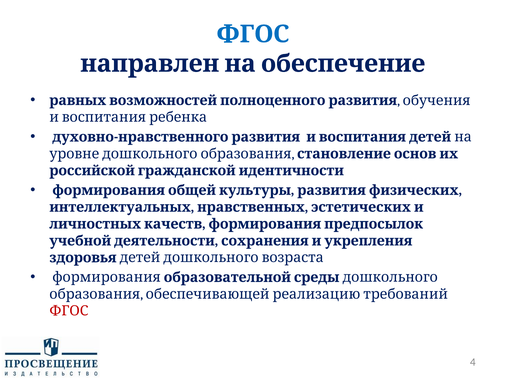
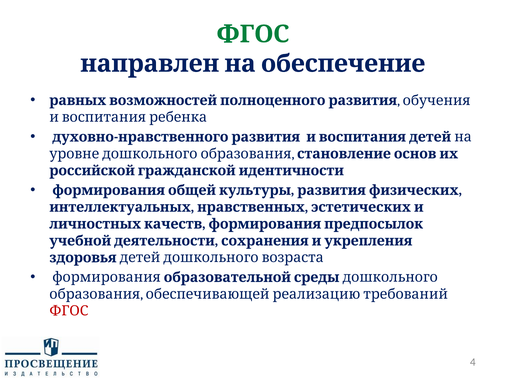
ФГОС at (253, 34) colour: blue -> green
